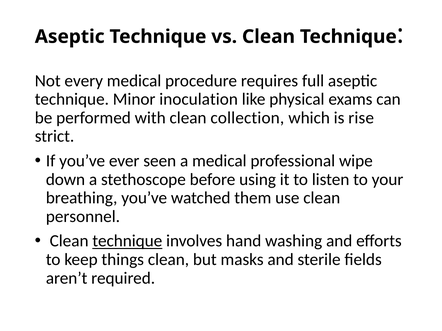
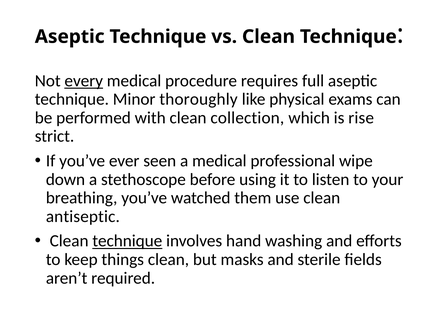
every underline: none -> present
inoculation: inoculation -> thoroughly
personnel: personnel -> antiseptic
